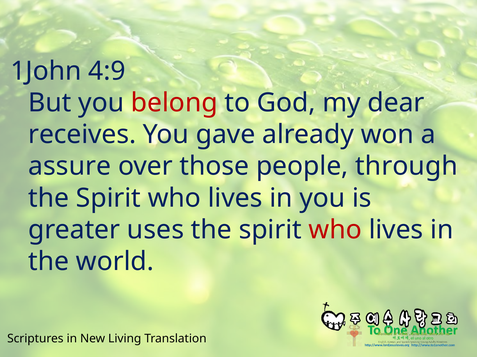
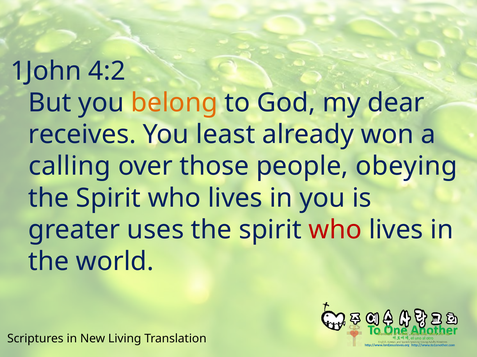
4:9: 4:9 -> 4:2
belong colour: red -> orange
gave: gave -> least
assure: assure -> calling
through: through -> obeying
